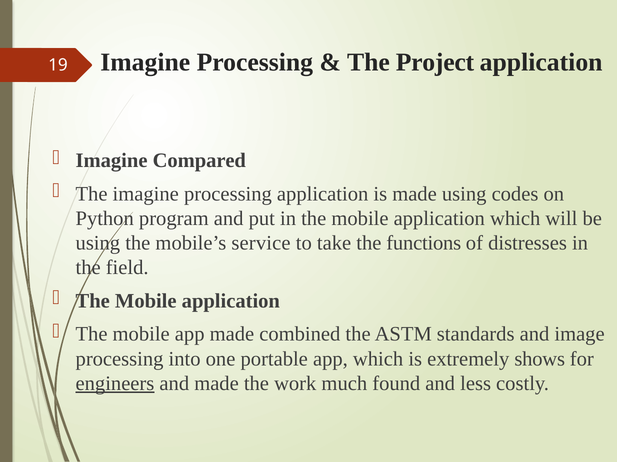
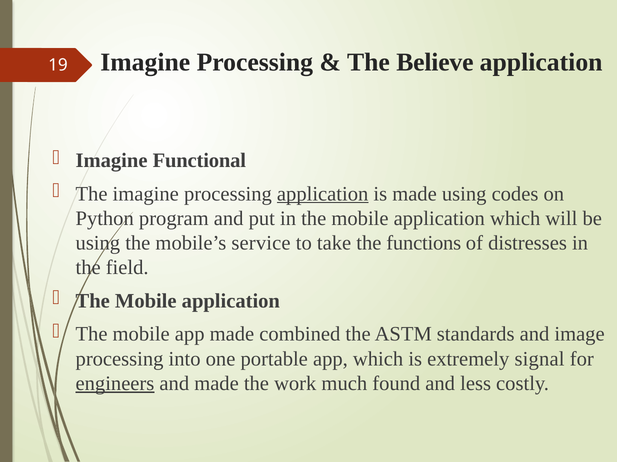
Project: Project -> Believe
Compared: Compared -> Functional
application at (323, 194) underline: none -> present
shows: shows -> signal
